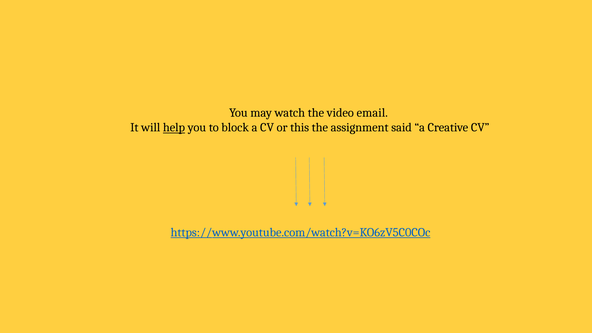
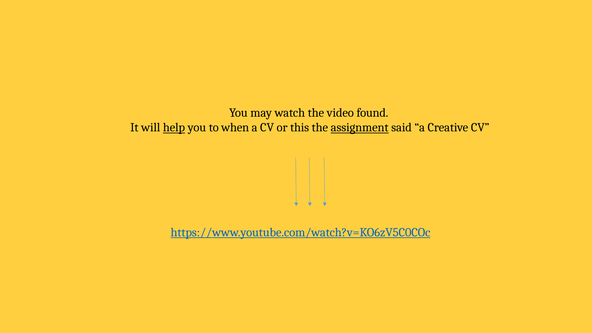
email: email -> found
block: block -> when
assignment underline: none -> present
